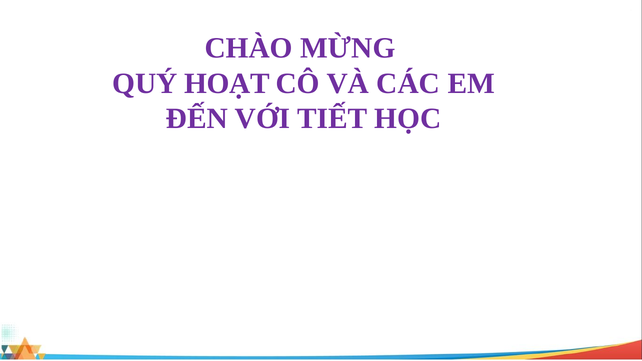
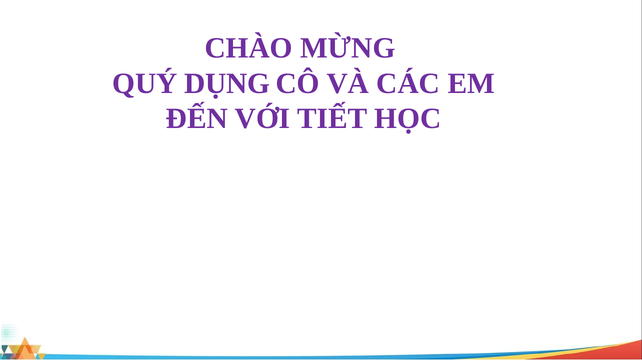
HOẠT: HOẠT -> DỤNG
